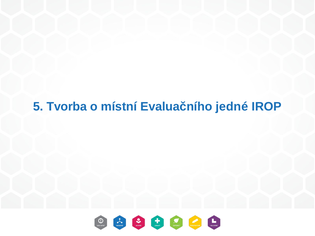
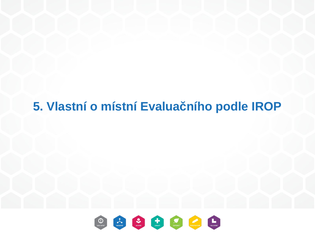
Tvorba: Tvorba -> Vlastní
jedné: jedné -> podle
